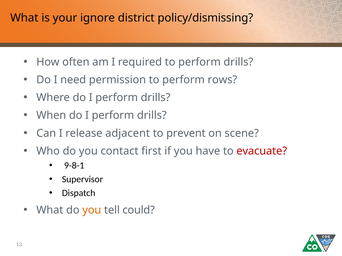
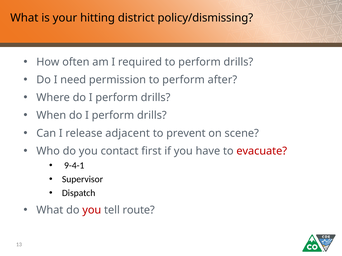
ignore: ignore -> hitting
rows: rows -> after
9-8-1: 9-8-1 -> 9-4-1
you at (92, 210) colour: orange -> red
could: could -> route
